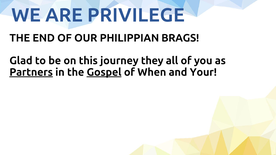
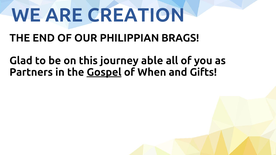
PRIVILEGE: PRIVILEGE -> CREATION
they: they -> able
Partners underline: present -> none
Your: Your -> Gifts
